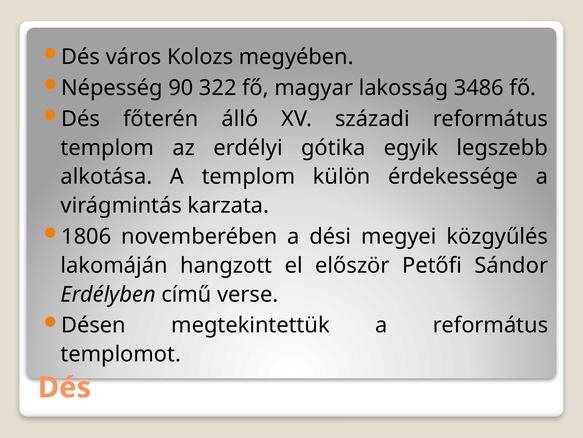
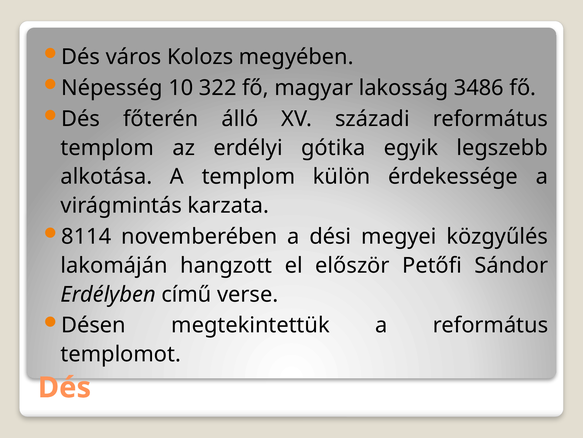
90: 90 -> 10
1806: 1806 -> 8114
